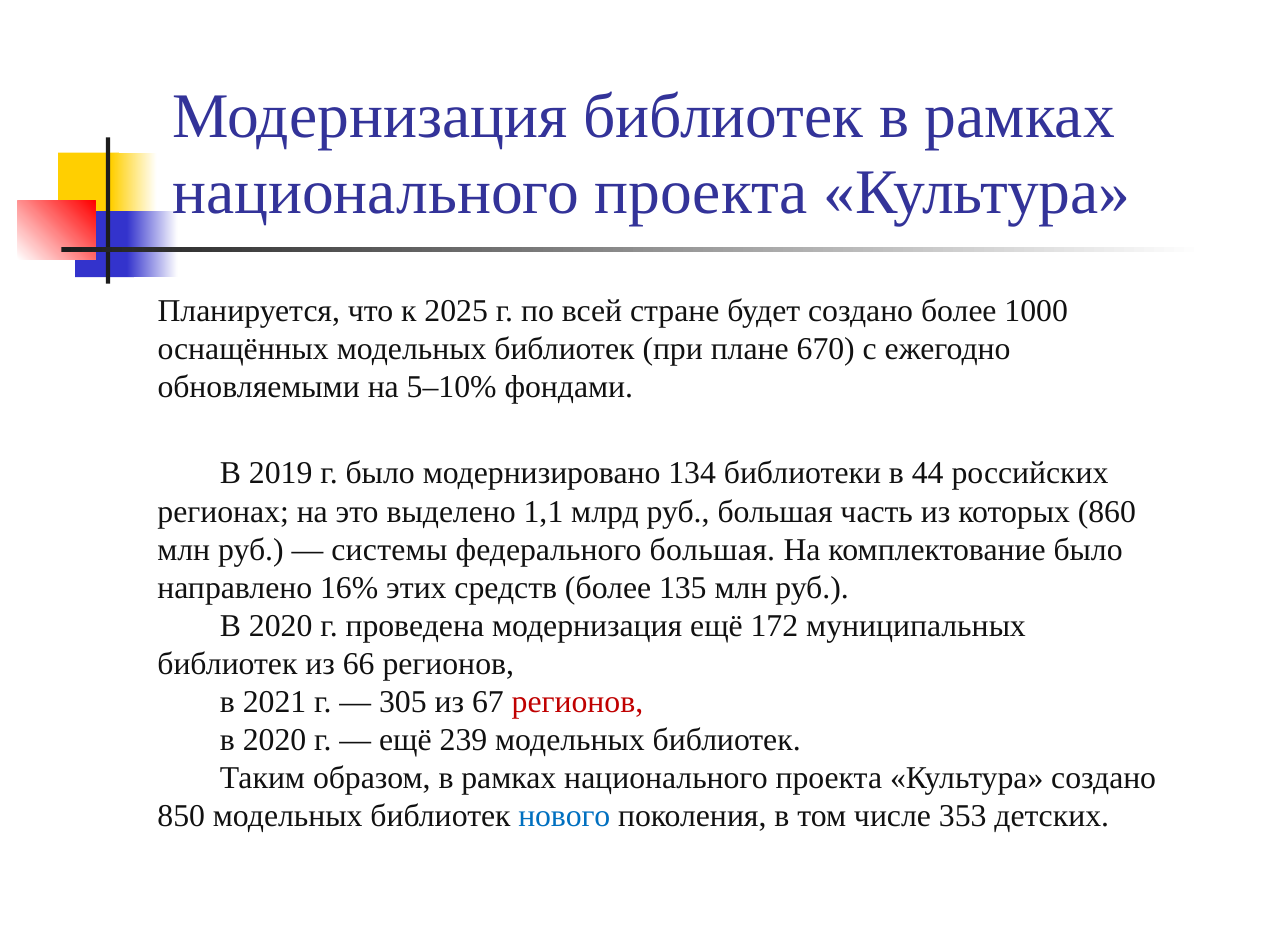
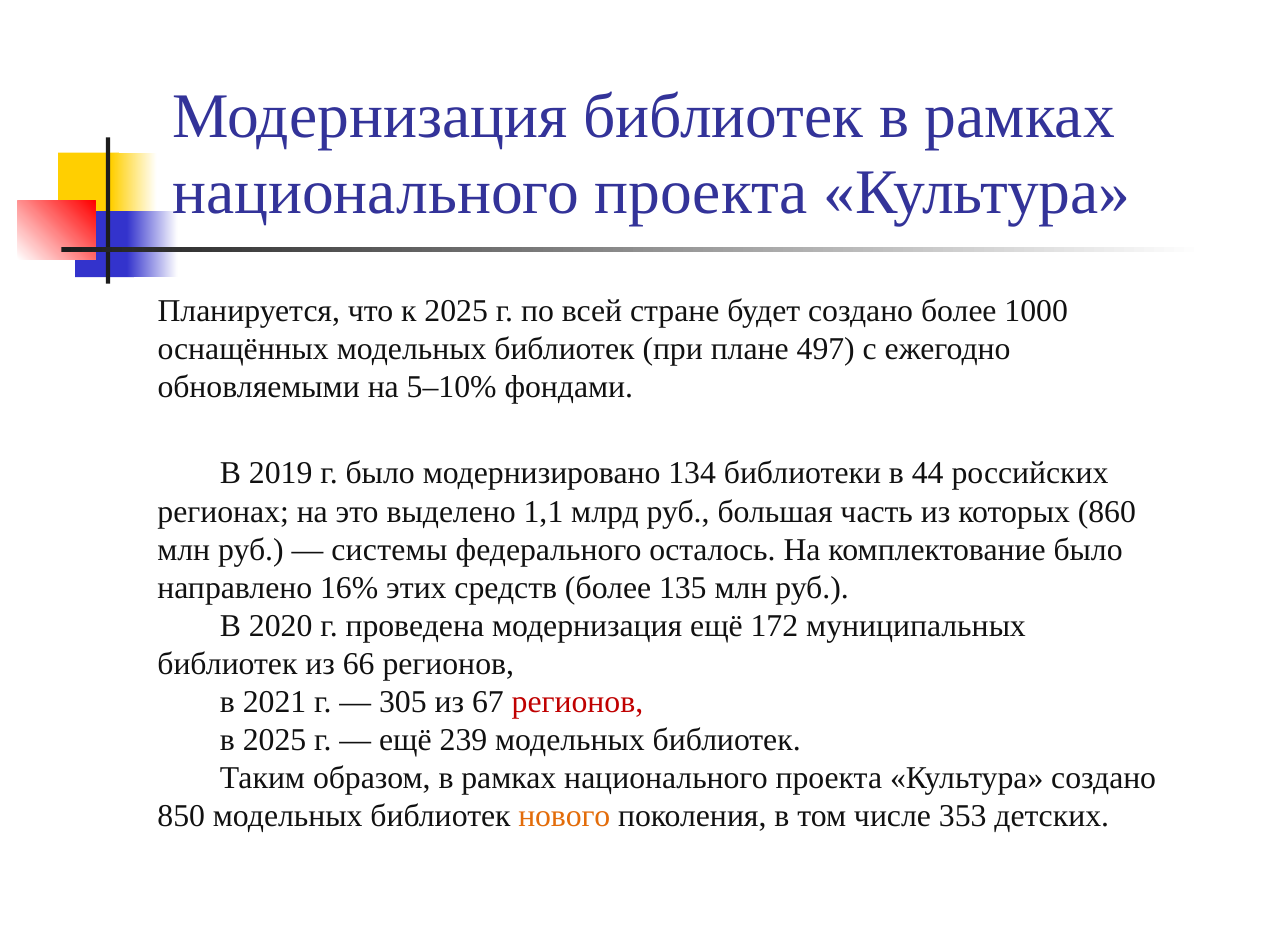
670: 670 -> 497
федерального большая: большая -> осталось
2020 at (275, 740): 2020 -> 2025
нового colour: blue -> orange
